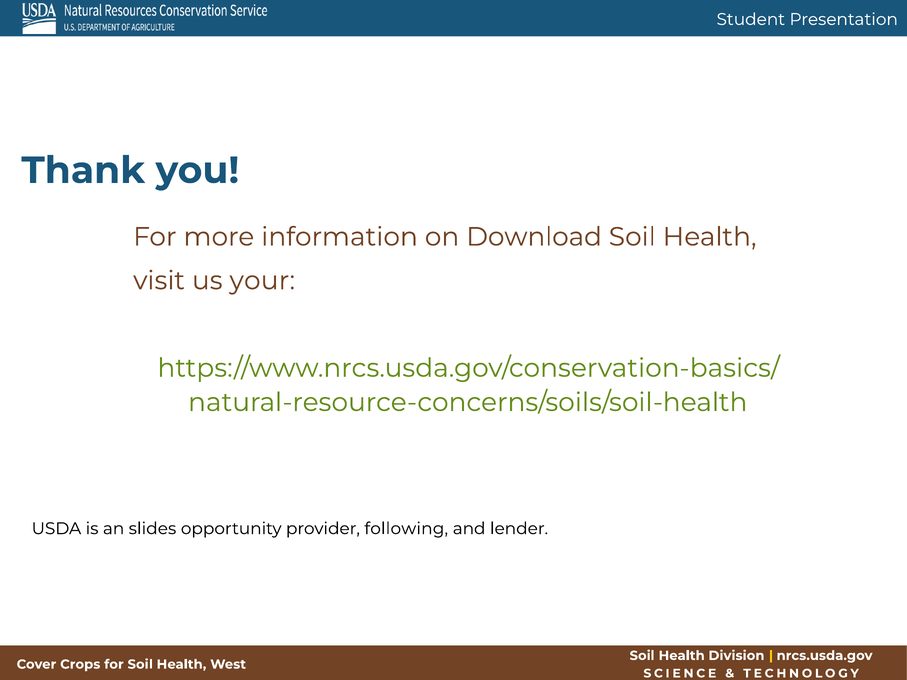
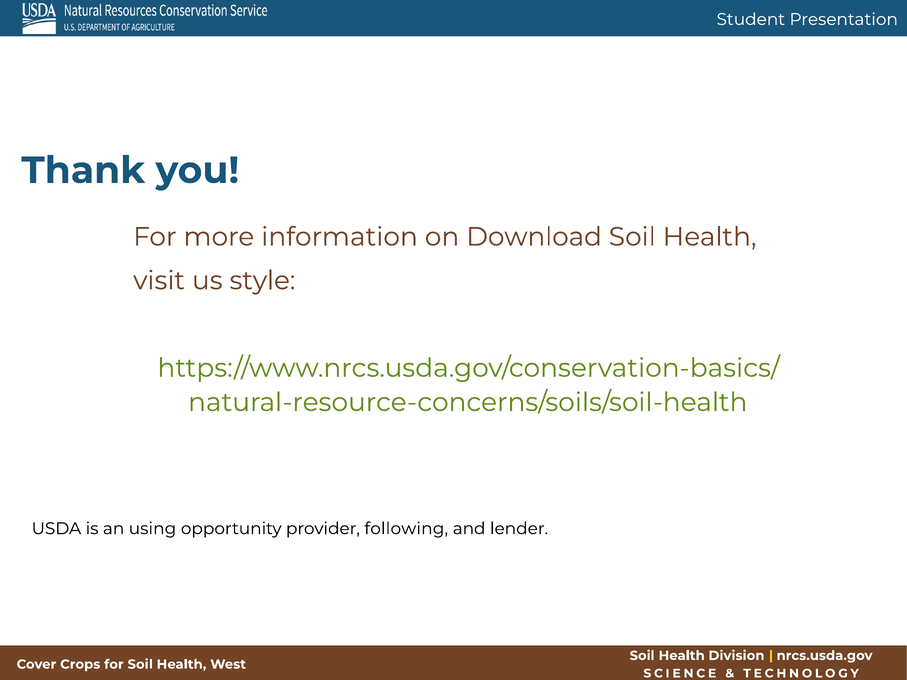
your: your -> style
slides: slides -> using
